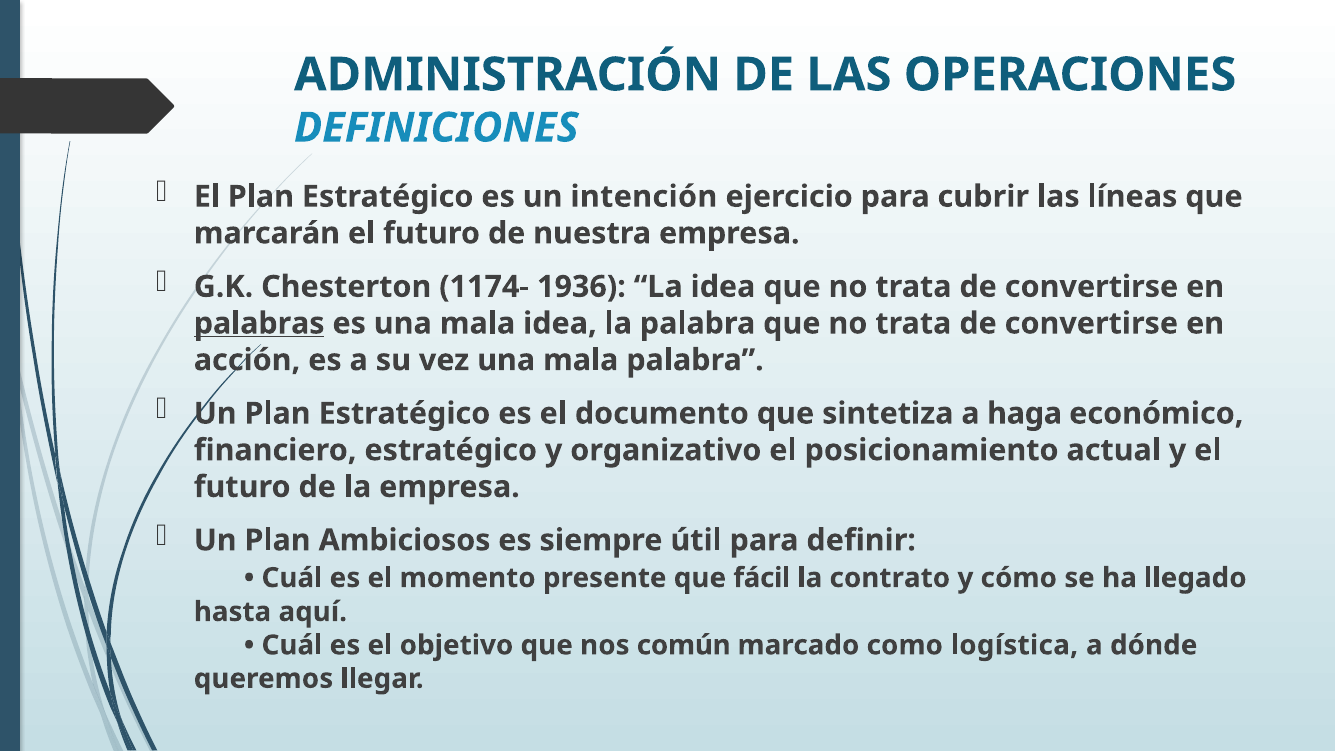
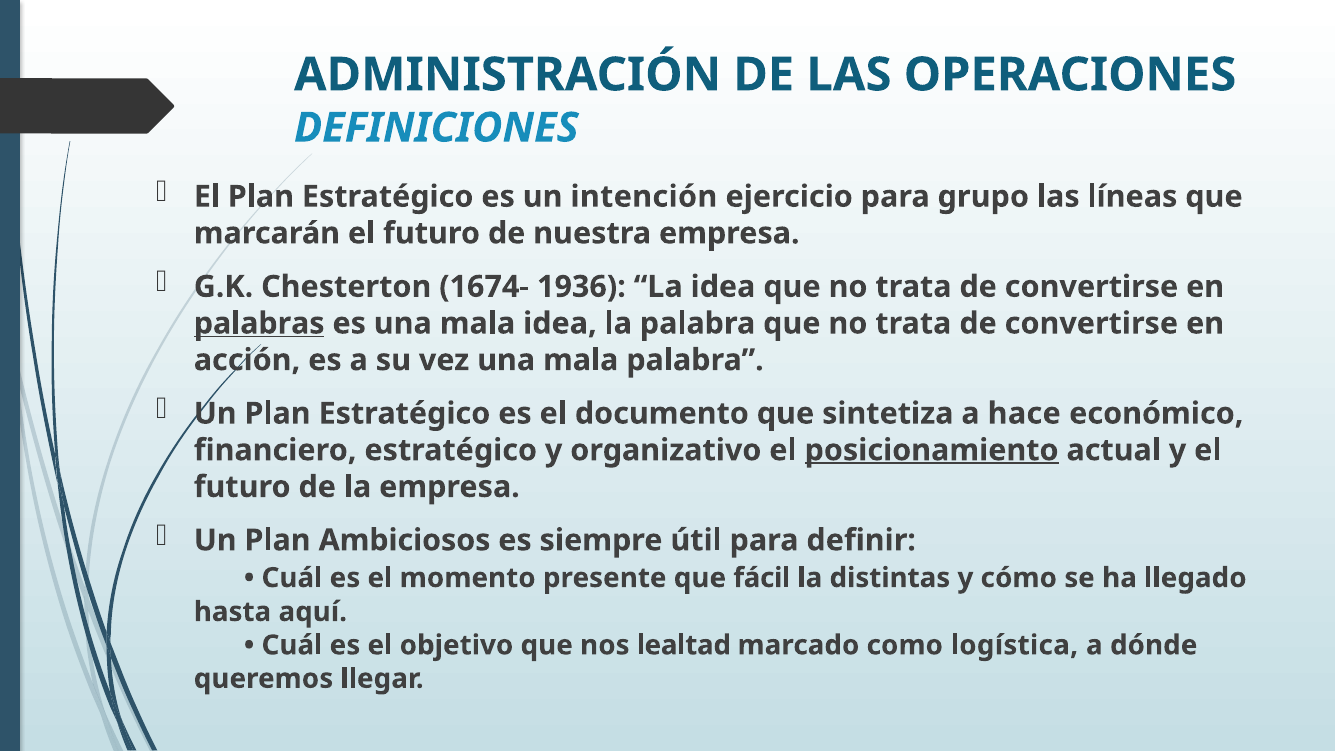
cubrir: cubrir -> grupo
1174-: 1174- -> 1674-
haga: haga -> hace
posicionamiento underline: none -> present
contrato: contrato -> distintas
común: común -> lealtad
